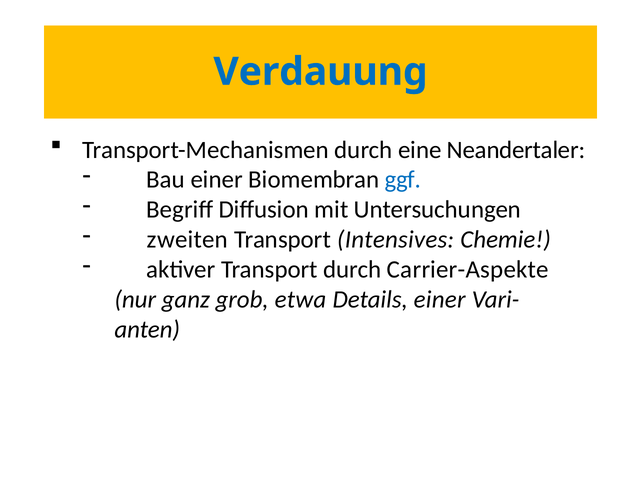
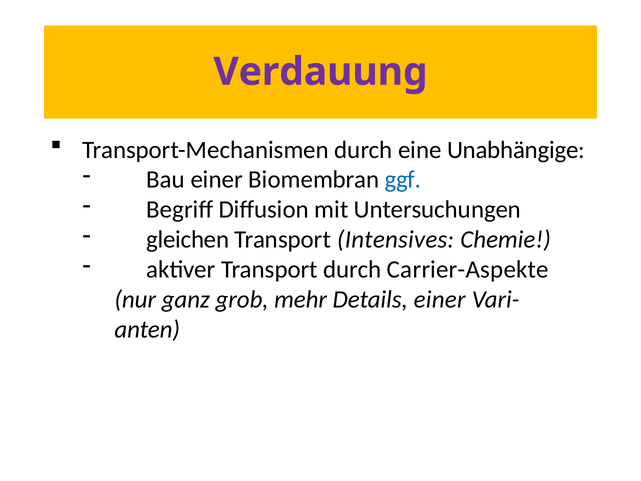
Verdauung colour: blue -> purple
Neandertaler: Neandertaler -> Unabhängige
zweiten: zweiten -> gleichen
etwa: etwa -> mehr
